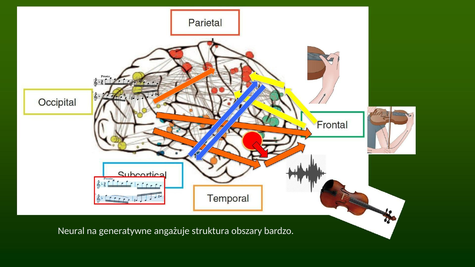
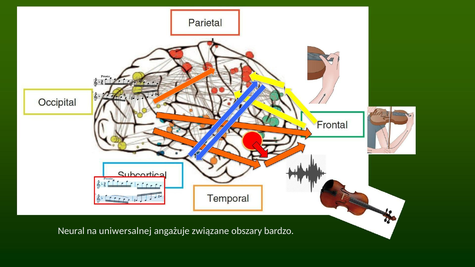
generatywne: generatywne -> uniwersalnej
struktura: struktura -> związane
